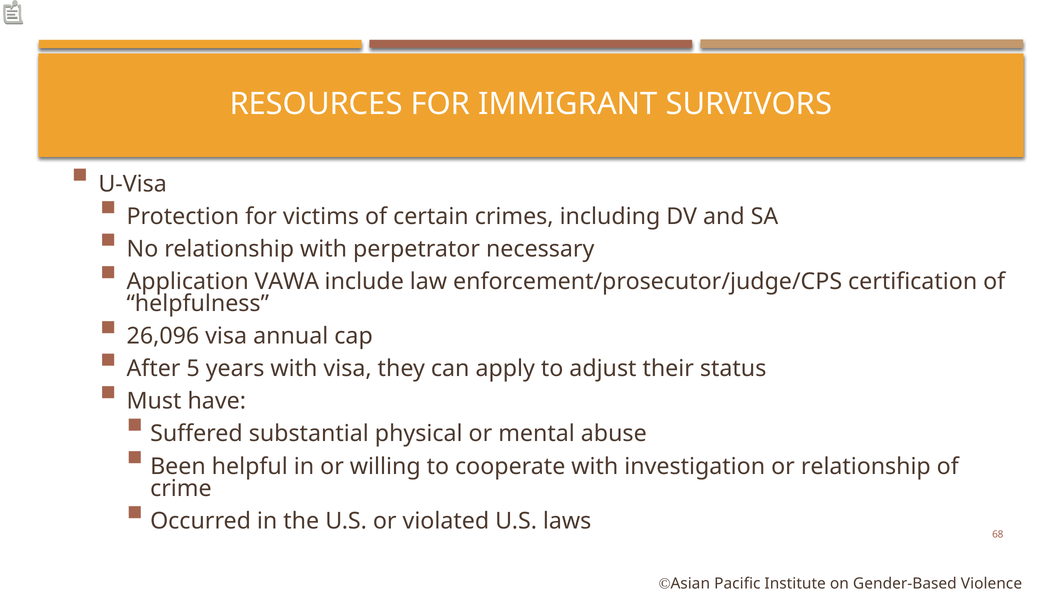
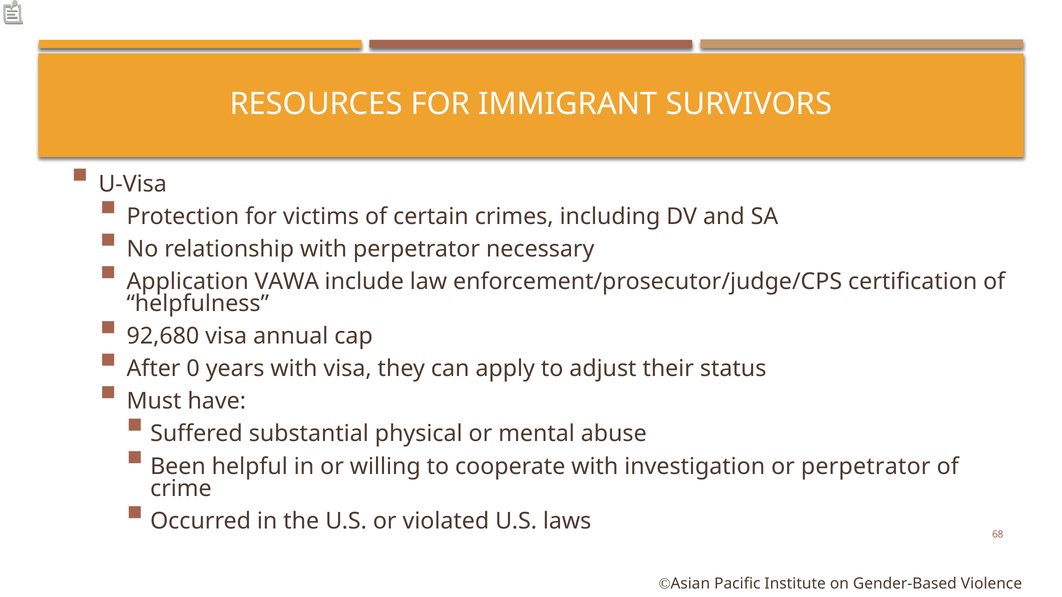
26,096: 26,096 -> 92,680
5: 5 -> 0
or relationship: relationship -> perpetrator
